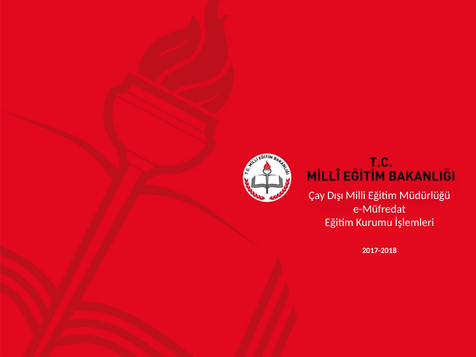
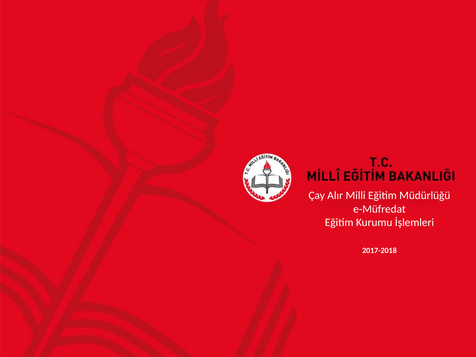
Dışı: Dışı -> Alır
